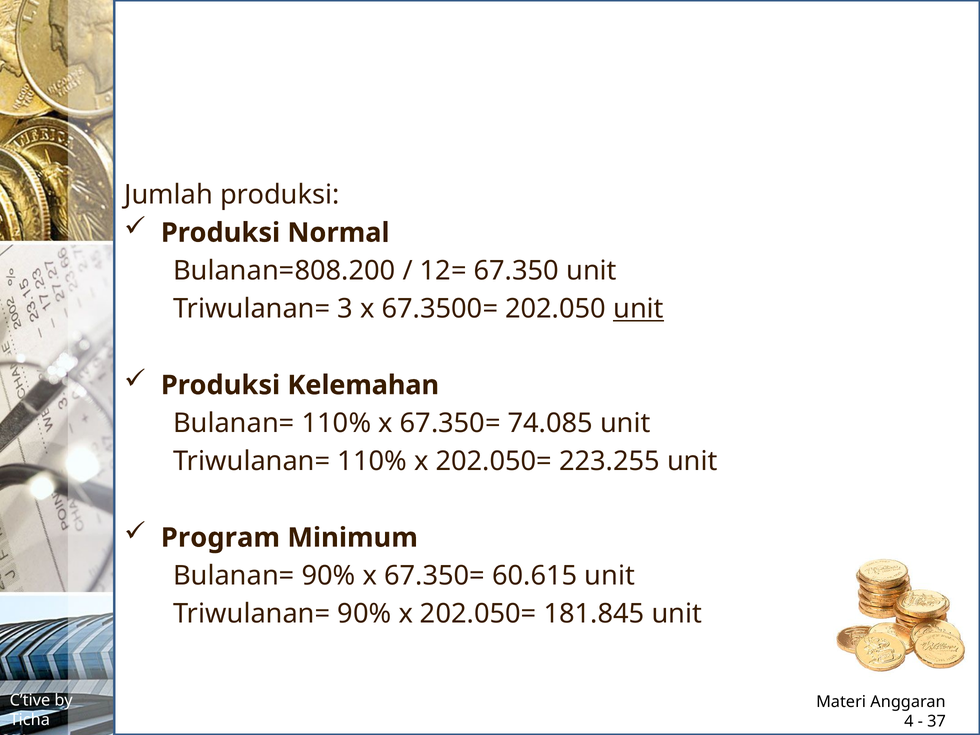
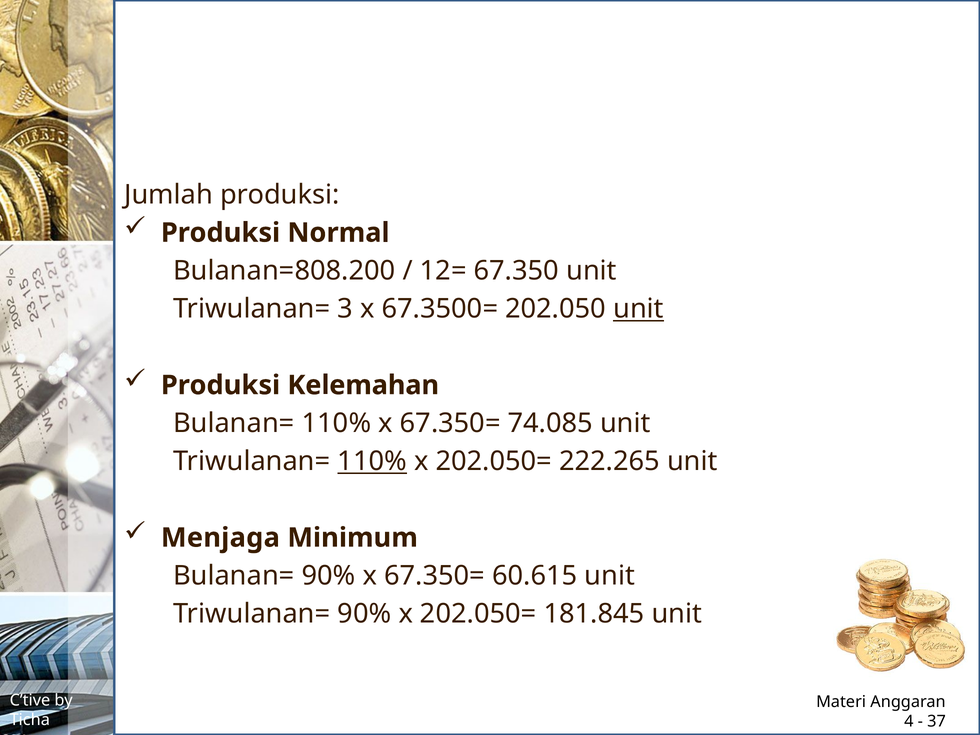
110% at (372, 461) underline: none -> present
223.255: 223.255 -> 222.265
Program: Program -> Menjaga
